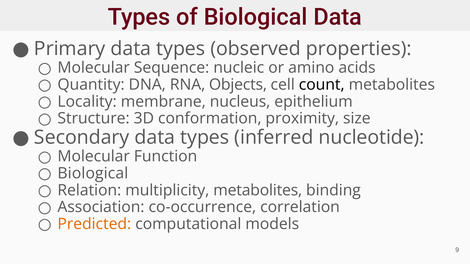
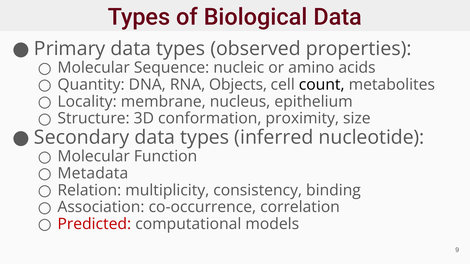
Biological at (93, 174): Biological -> Metadata
multiplicity metabolites: metabolites -> consistency
Predicted colour: orange -> red
